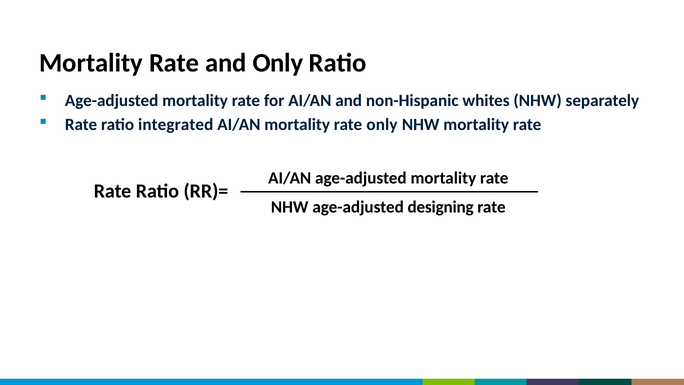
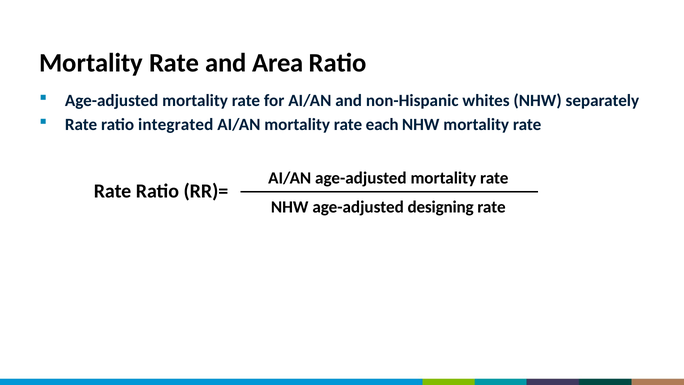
and Only: Only -> Area
rate only: only -> each
